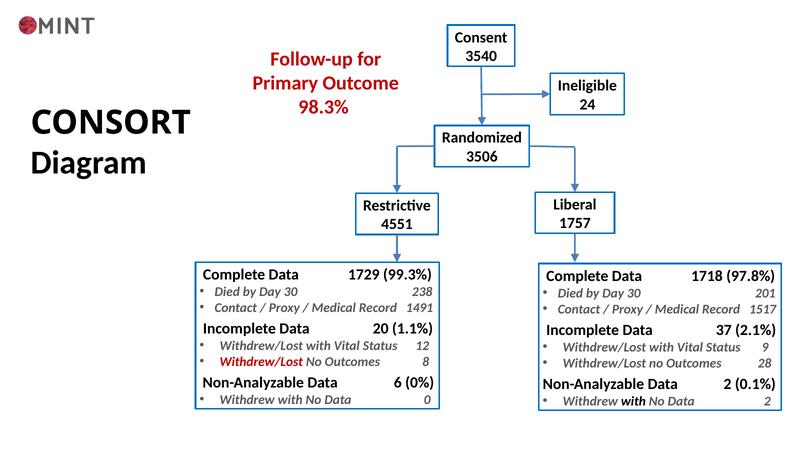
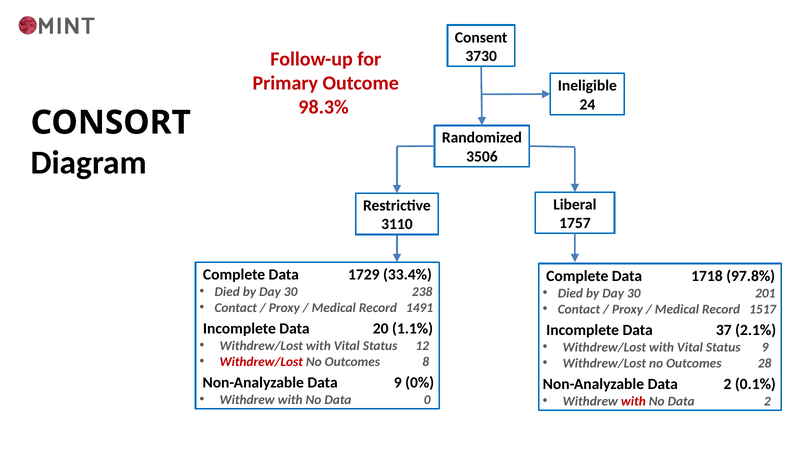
3540: 3540 -> 3730
4551: 4551 -> 3110
99.3%: 99.3% -> 33.4%
Data 6: 6 -> 9
with at (633, 402) colour: black -> red
